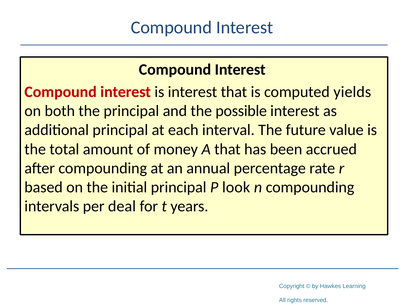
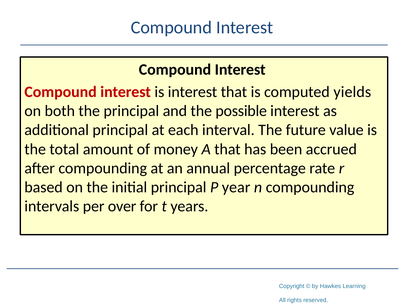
look: look -> year
deal: deal -> over
